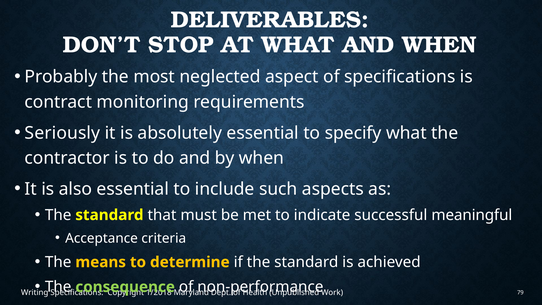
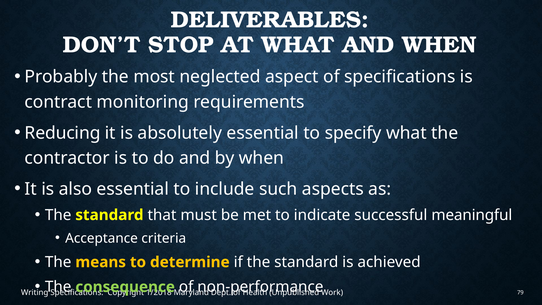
Seriously: Seriously -> Reducing
